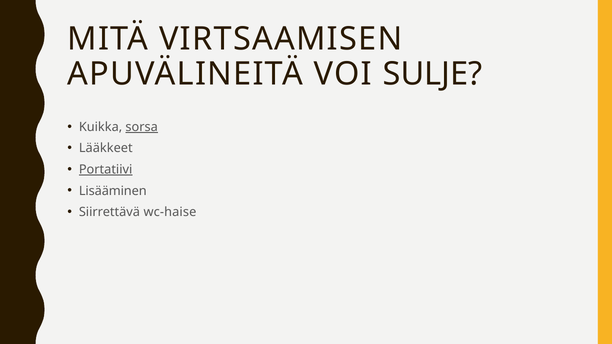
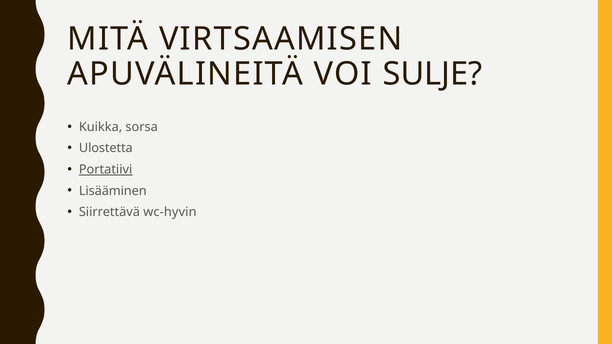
sorsa underline: present -> none
Lääkkeet: Lääkkeet -> Ulostetta
wc-haise: wc-haise -> wc-hyvin
